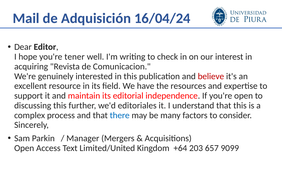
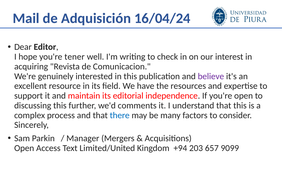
believe colour: red -> purple
editoriales: editoriales -> comments
+64: +64 -> +94
